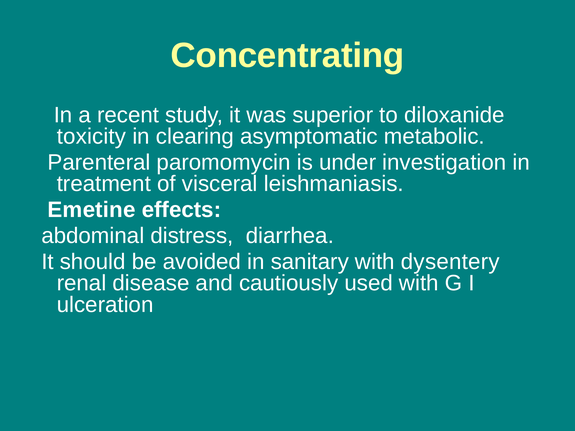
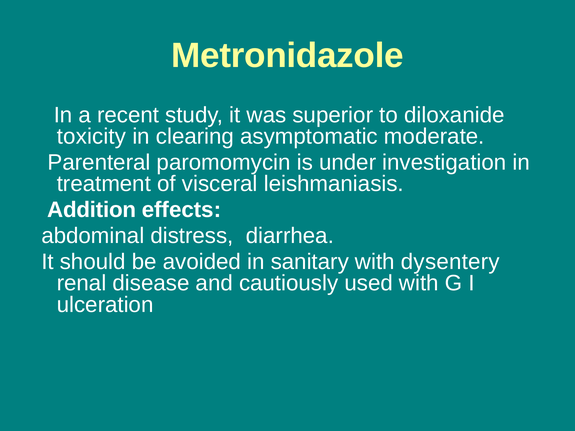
Concentrating: Concentrating -> Metronidazole
metabolic: metabolic -> moderate
Emetine: Emetine -> Addition
